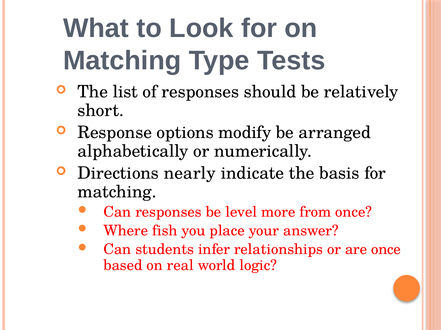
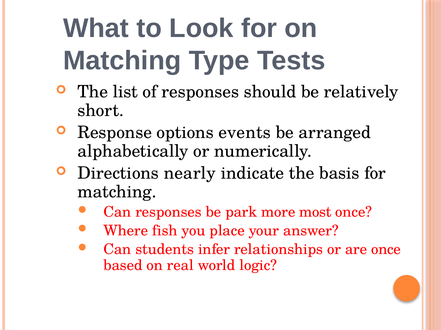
modify: modify -> events
level: level -> park
from: from -> most
